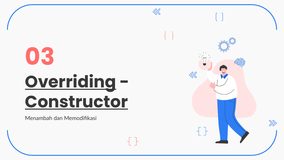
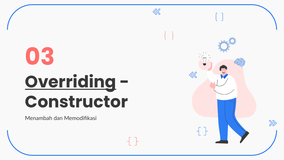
Constructor underline: present -> none
